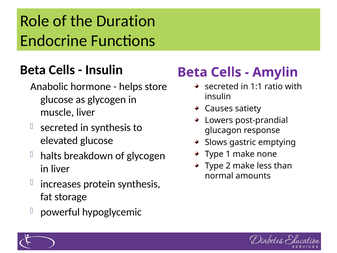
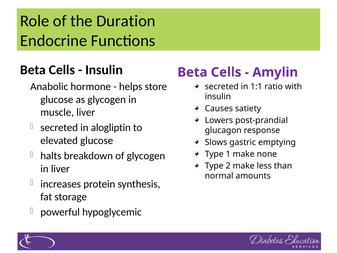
in synthesis: synthesis -> alogliptin
